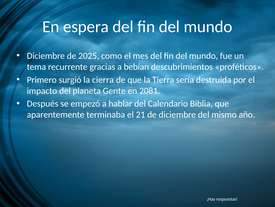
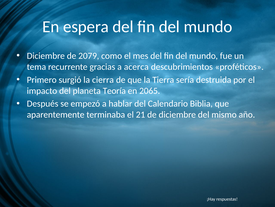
2025: 2025 -> 2079
bebían: bebían -> acerca
Gente: Gente -> Teoría
2081: 2081 -> 2065
